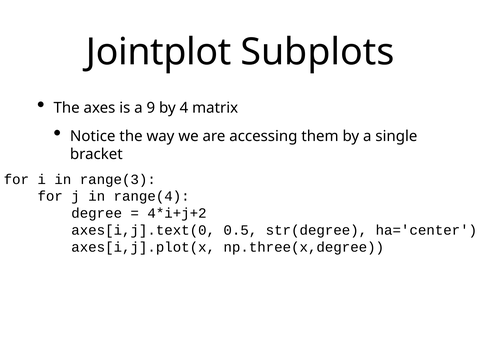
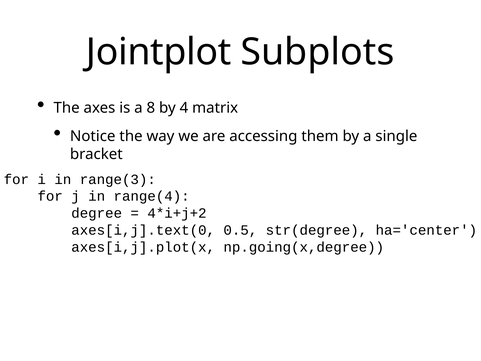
9: 9 -> 8
np.three(x,degree: np.three(x,degree -> np.going(x,degree
